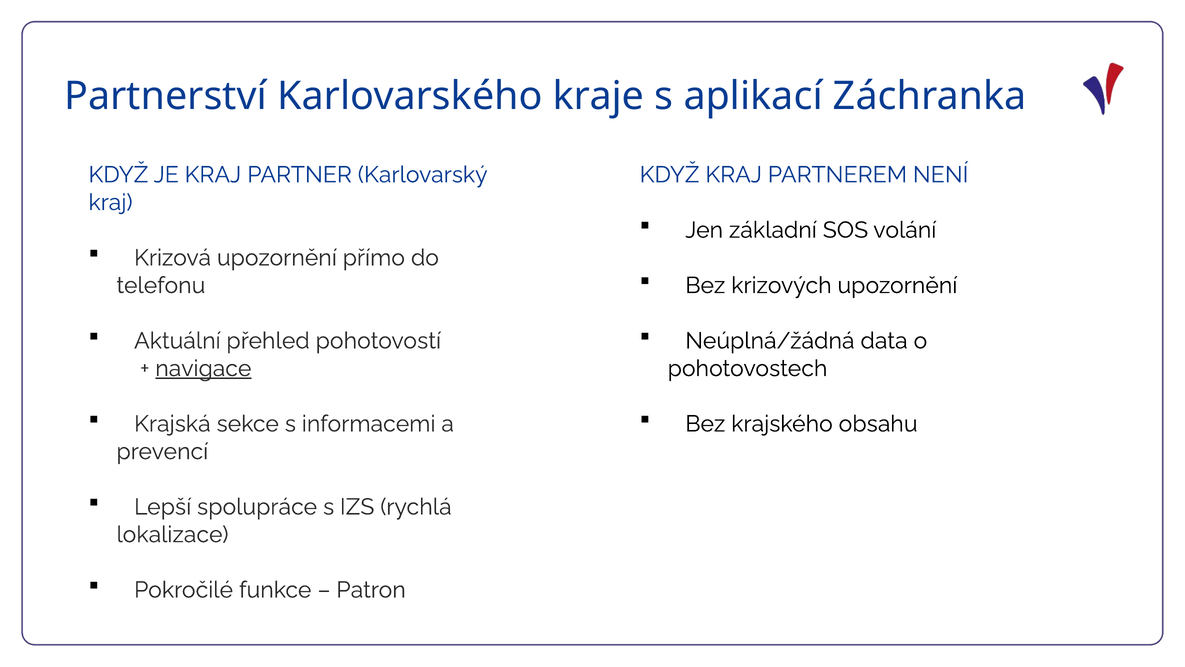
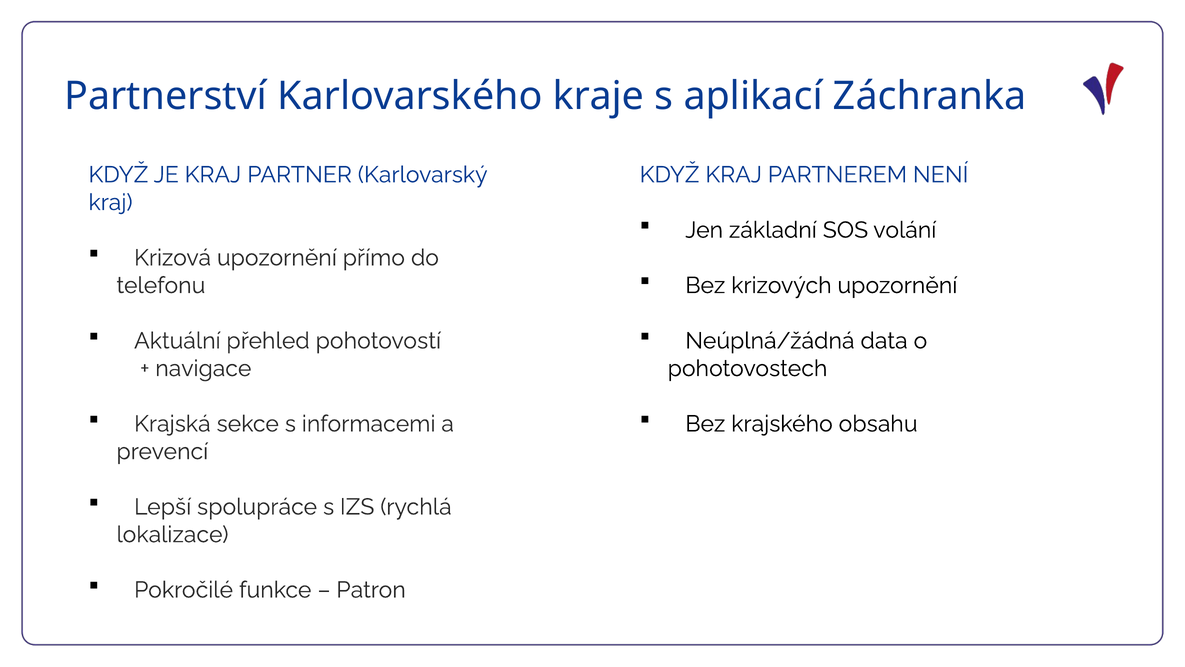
navigace underline: present -> none
